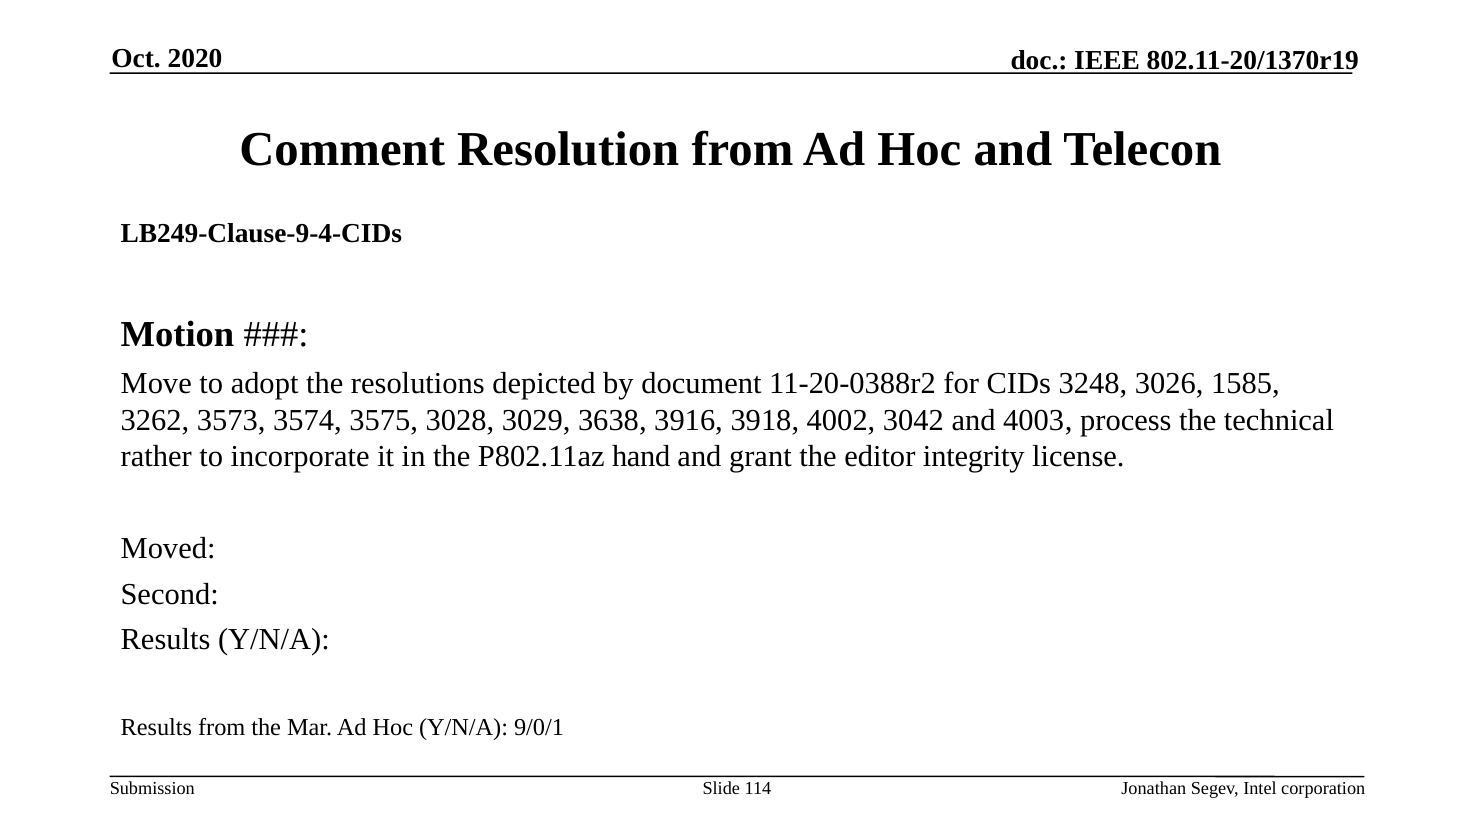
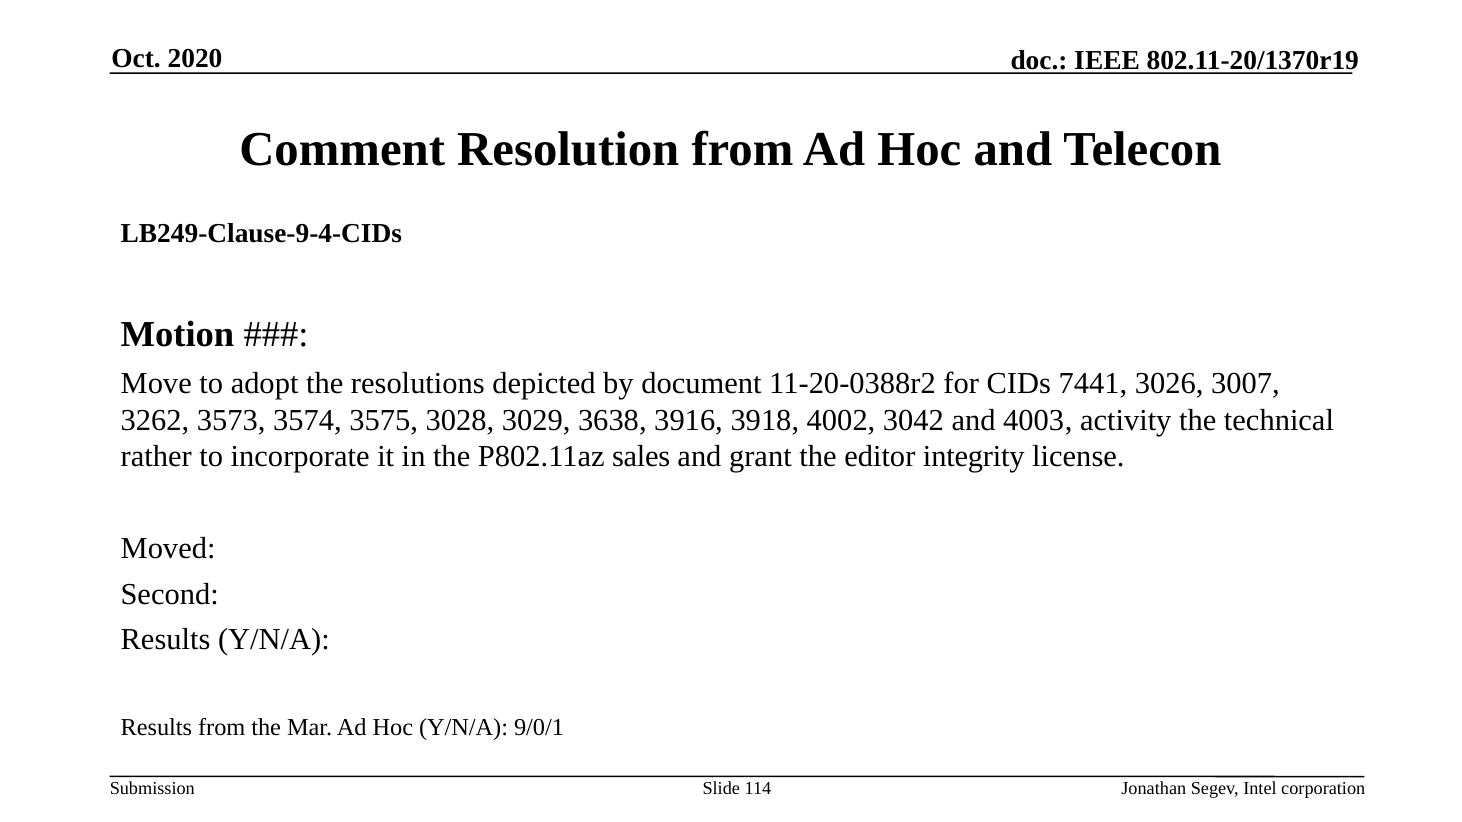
3248: 3248 -> 7441
1585: 1585 -> 3007
process: process -> activity
hand: hand -> sales
